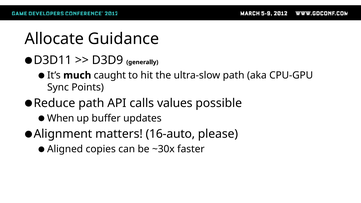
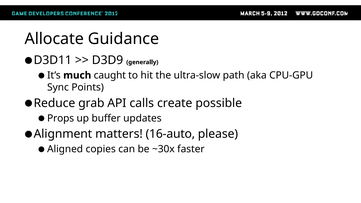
path at (91, 103): path -> grab
values: values -> create
When: When -> Props
